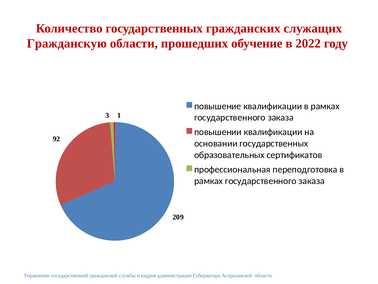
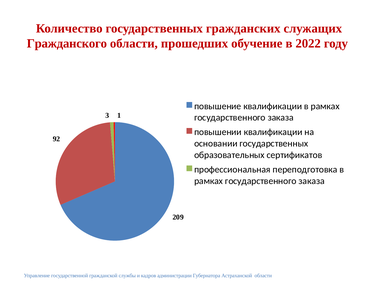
Гражданскую: Гражданскую -> Гражданского
